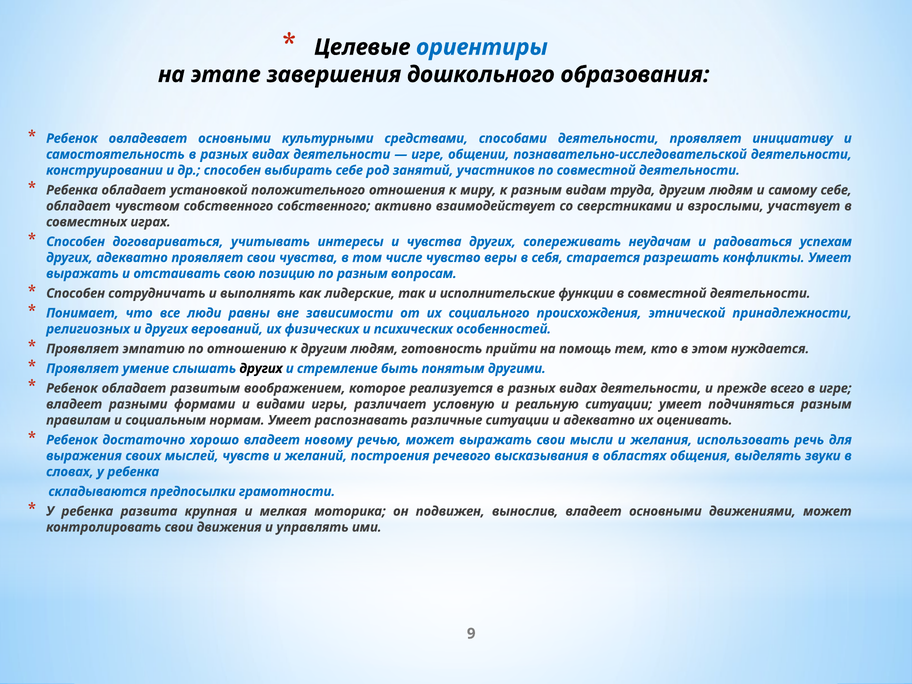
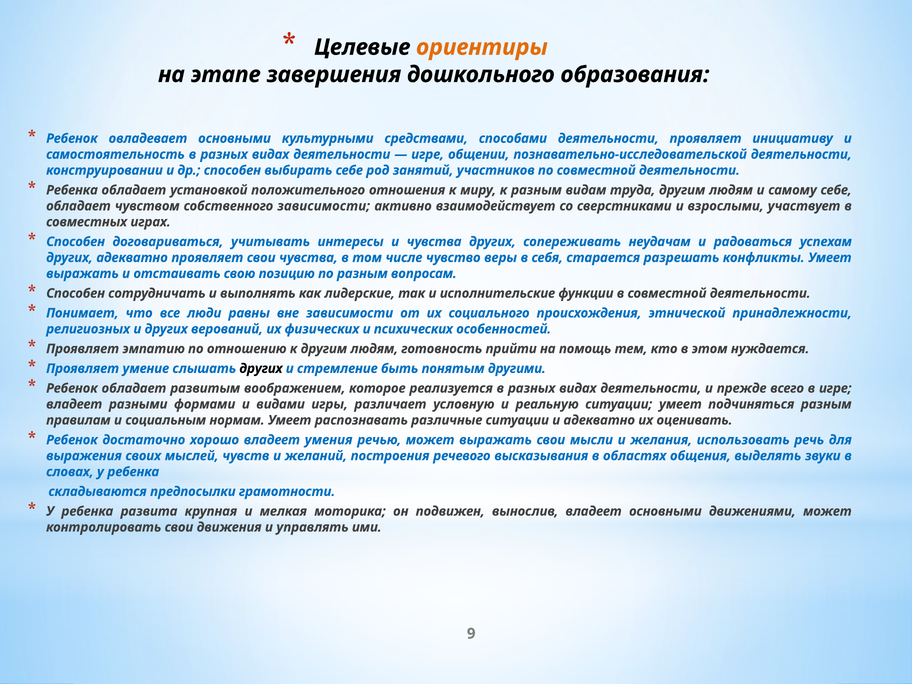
ориентиры colour: blue -> orange
собственного собственного: собственного -> зависимости
новому: новому -> умения
